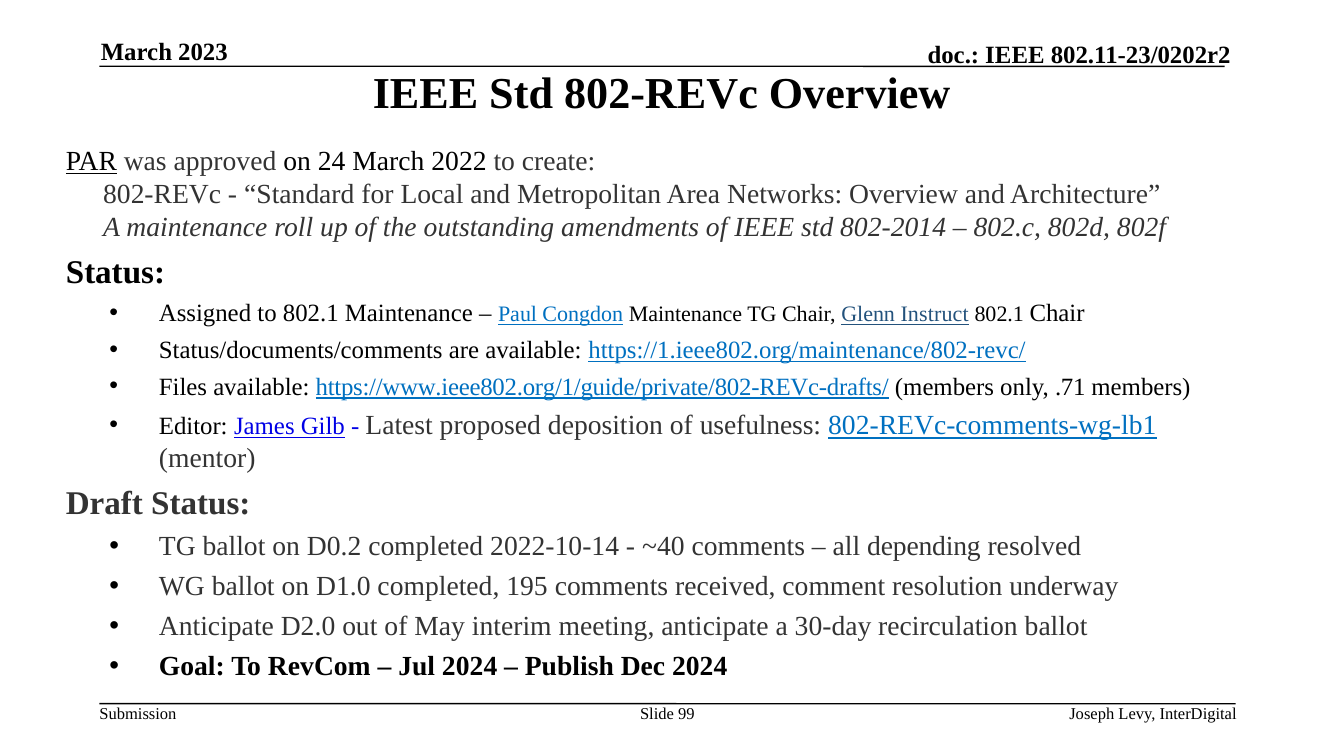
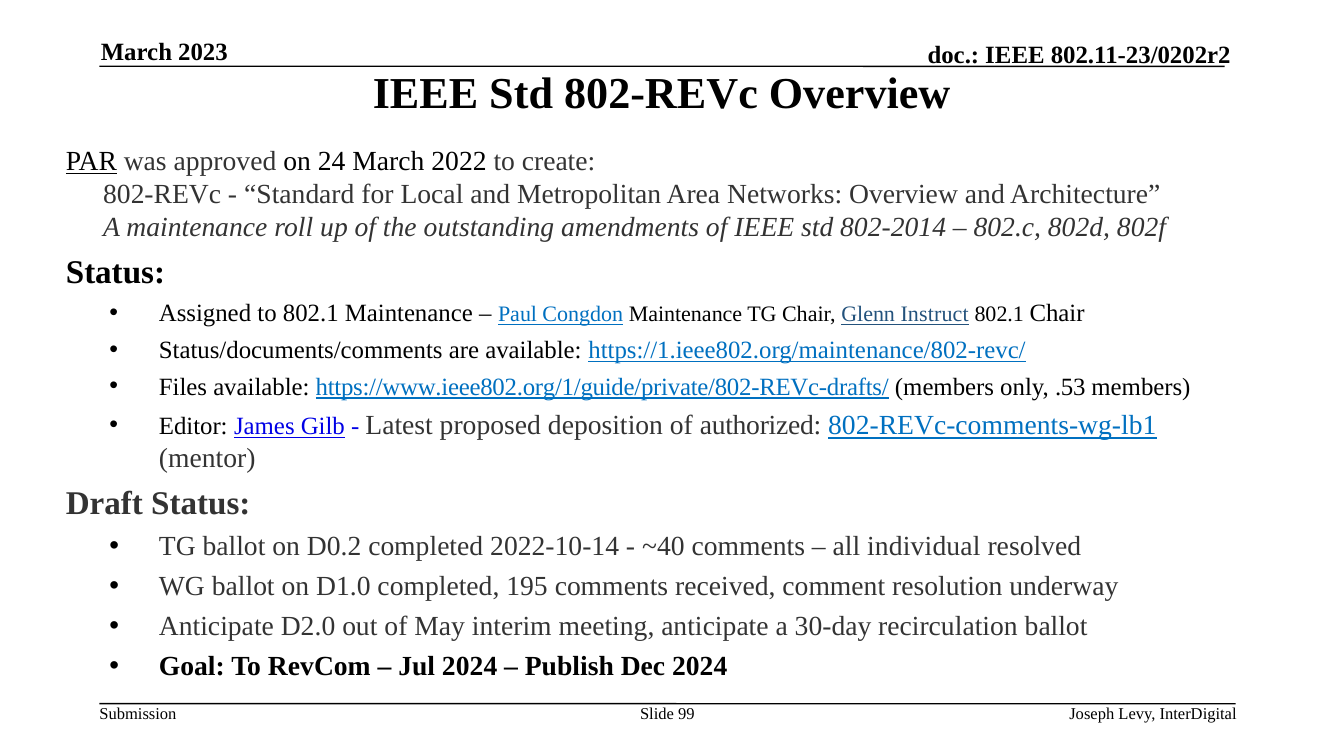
.71: .71 -> .53
usefulness: usefulness -> authorized
depending: depending -> individual
